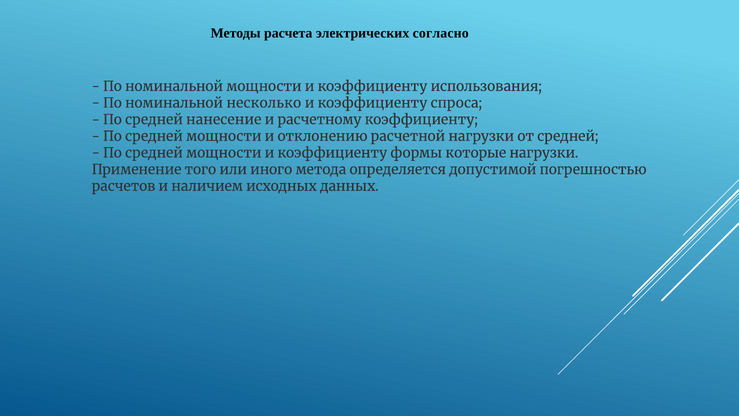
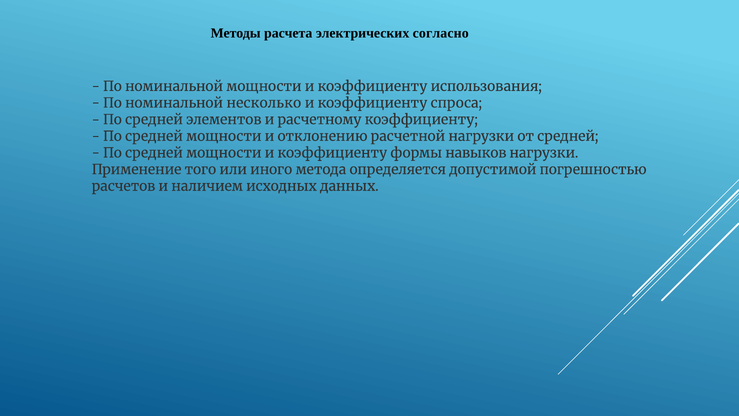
нанесение: нанесение -> элементов
которые: которые -> навыков
